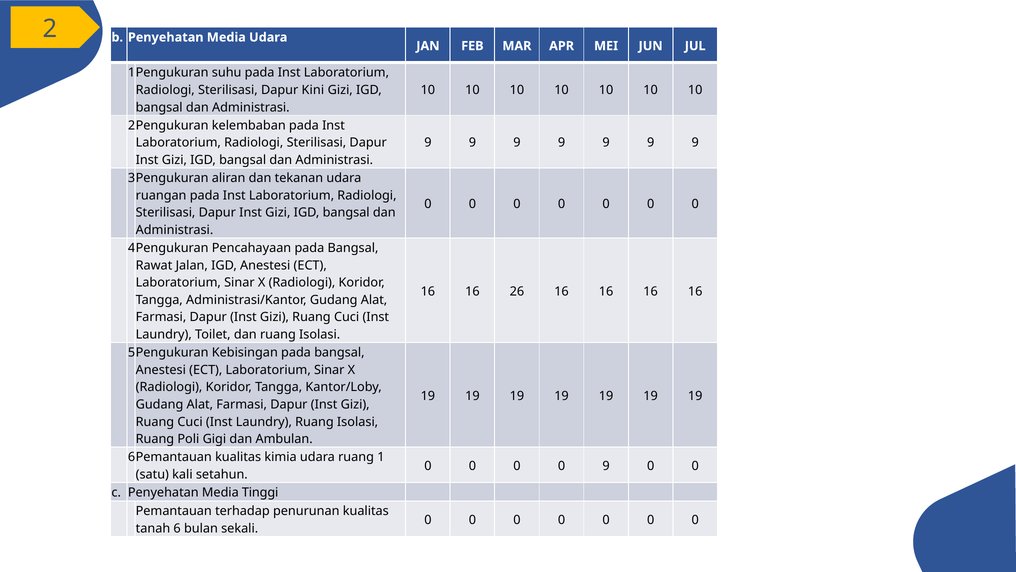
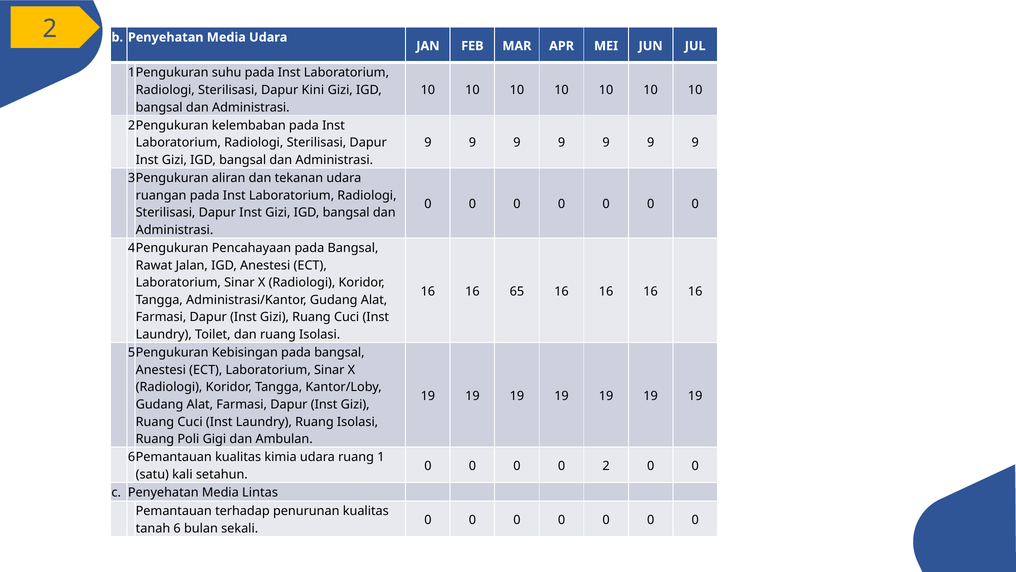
26: 26 -> 65
0 9: 9 -> 2
Tinggi: Tinggi -> Lintas
